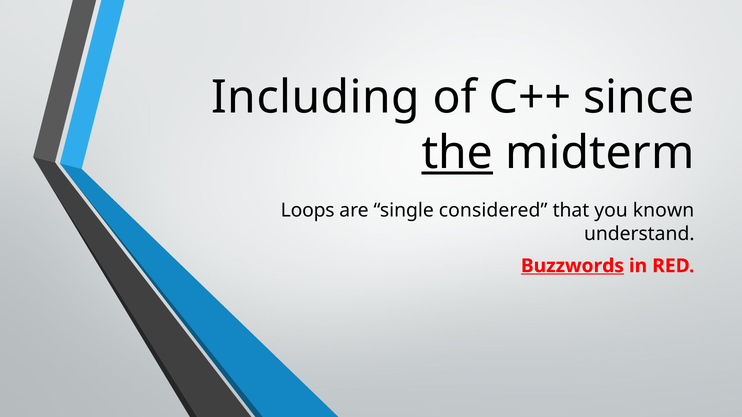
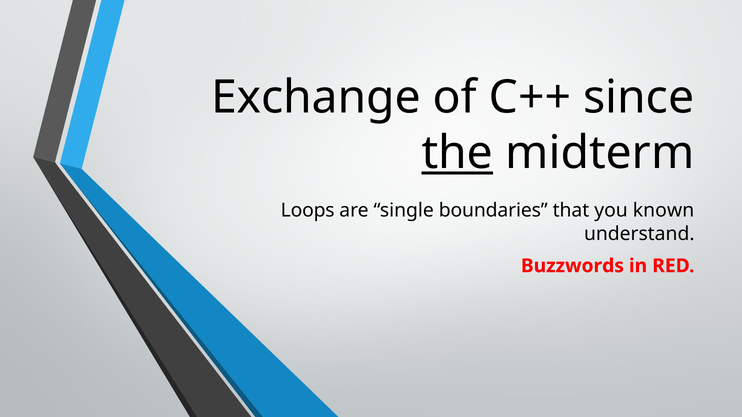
Including: Including -> Exchange
considered: considered -> boundaries
Buzzwords underline: present -> none
